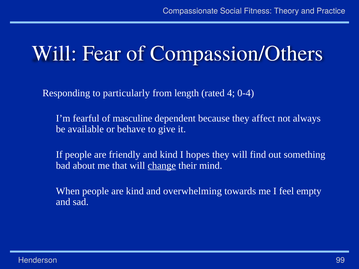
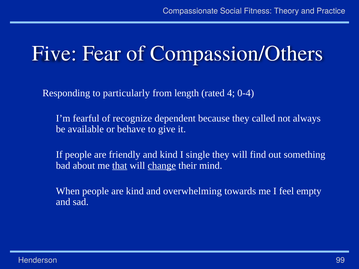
Will at (54, 53): Will -> Five
masculine: masculine -> recognize
affect: affect -> called
hopes: hopes -> single
that underline: none -> present
